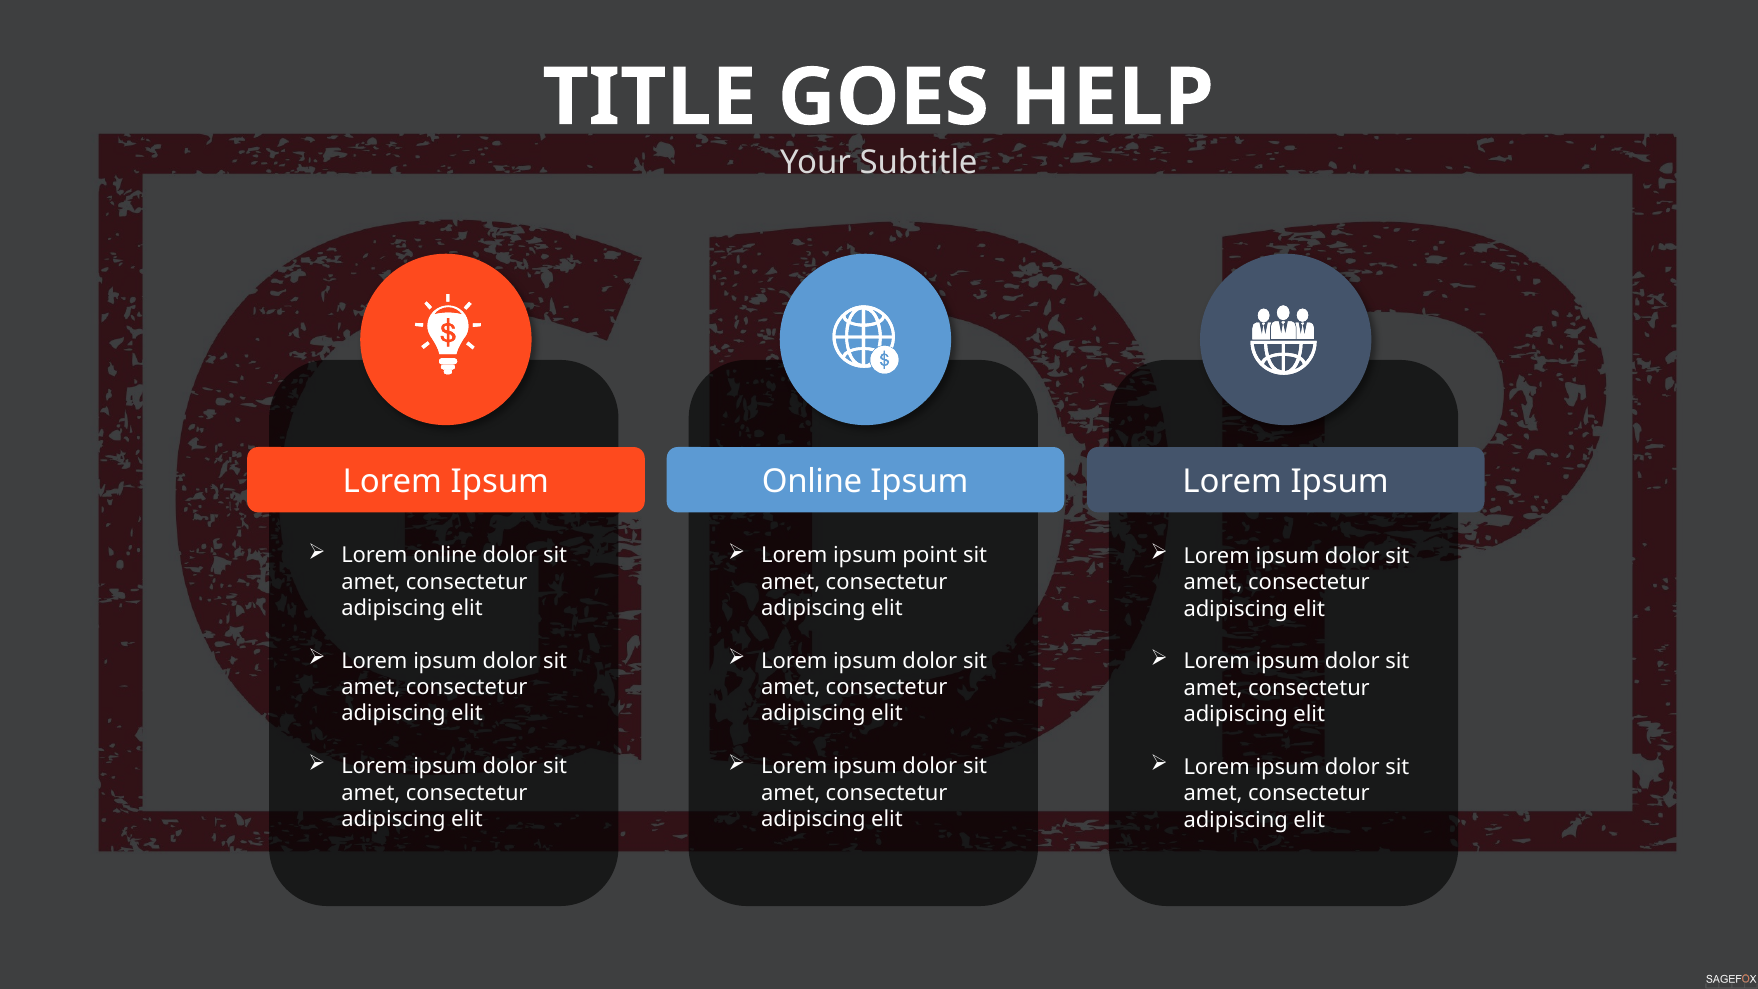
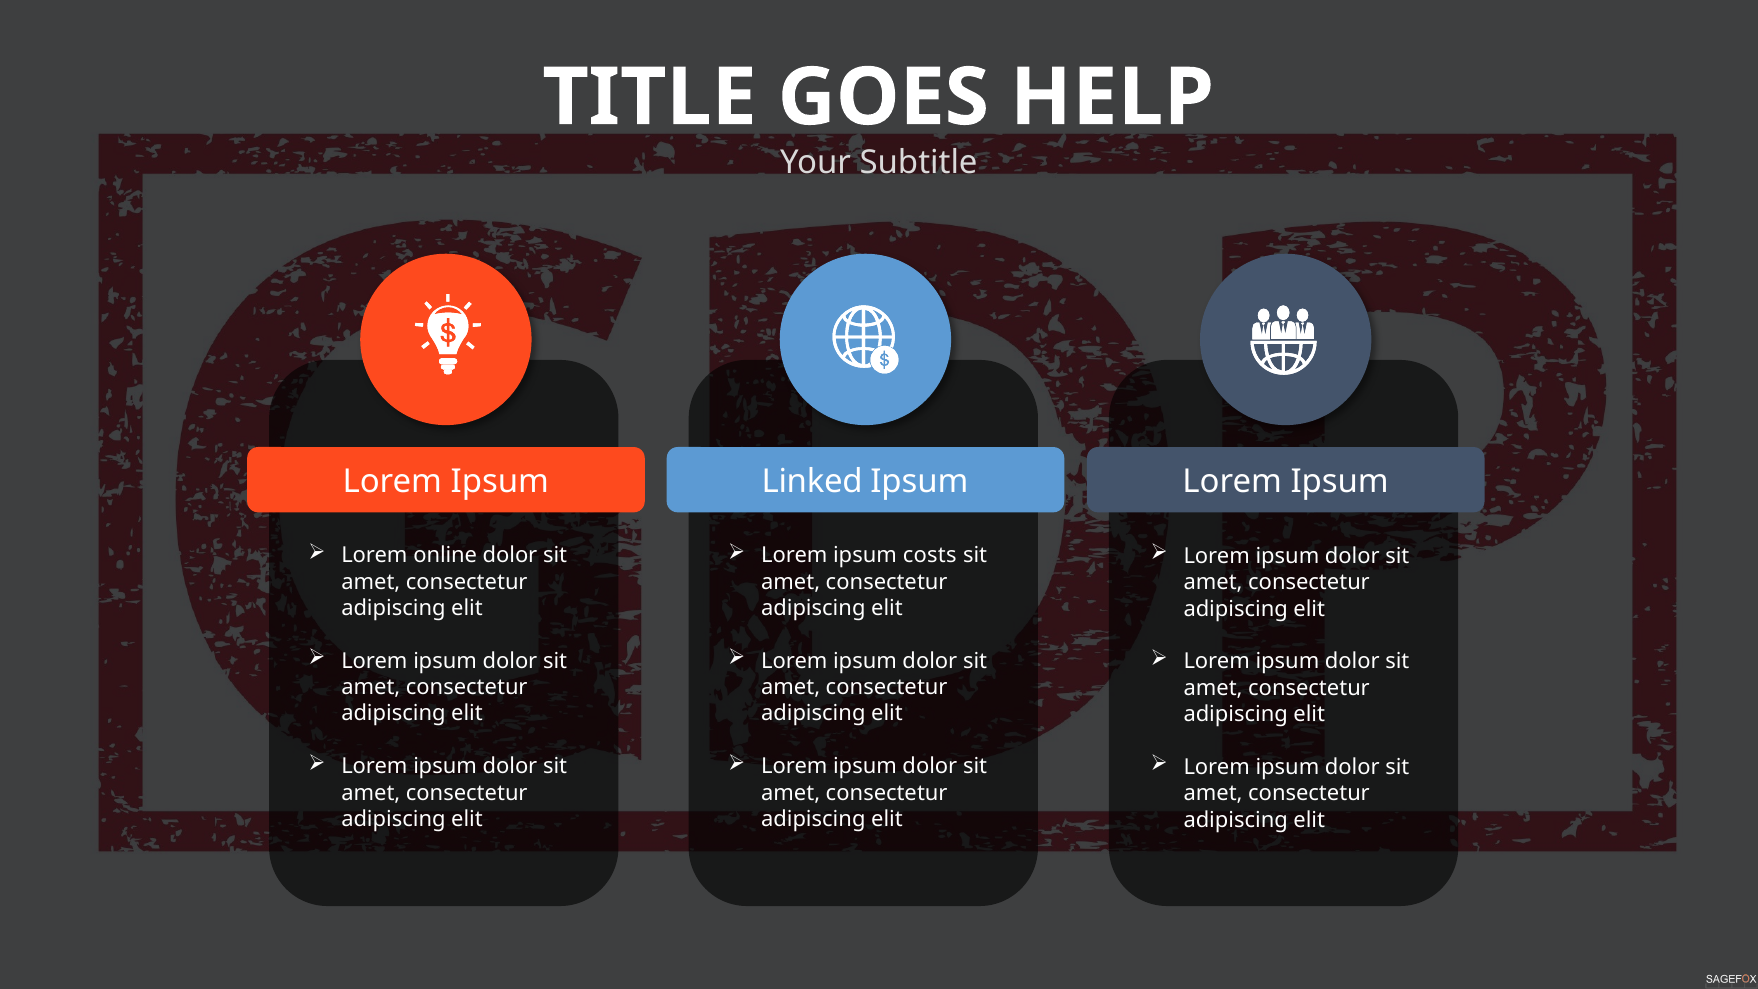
Ipsum Online: Online -> Linked
point: point -> costs
